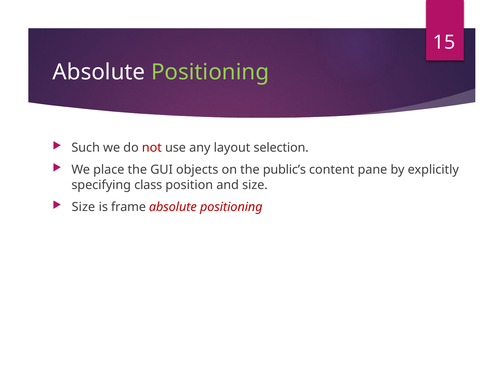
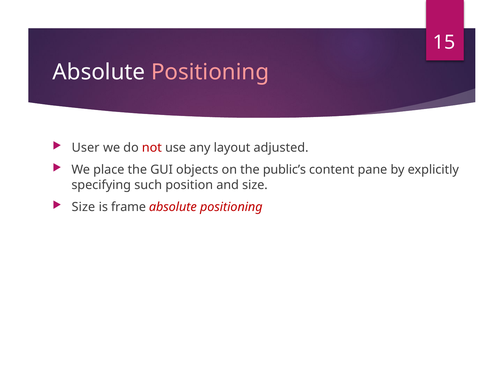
Positioning at (210, 72) colour: light green -> pink
Such: Such -> User
selection: selection -> adjusted
class: class -> such
